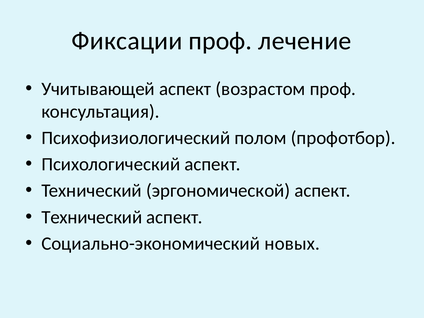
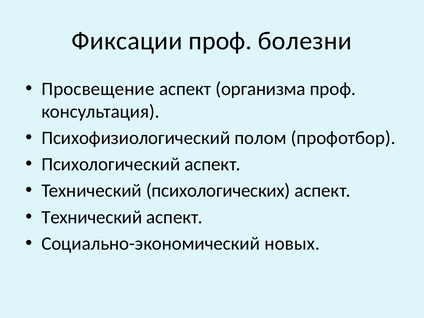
лечение: лечение -> болезни
Учитывающей: Учитывающей -> Просвещение
возрастом: возрастом -> организма
эргономической: эргономической -> психологических
